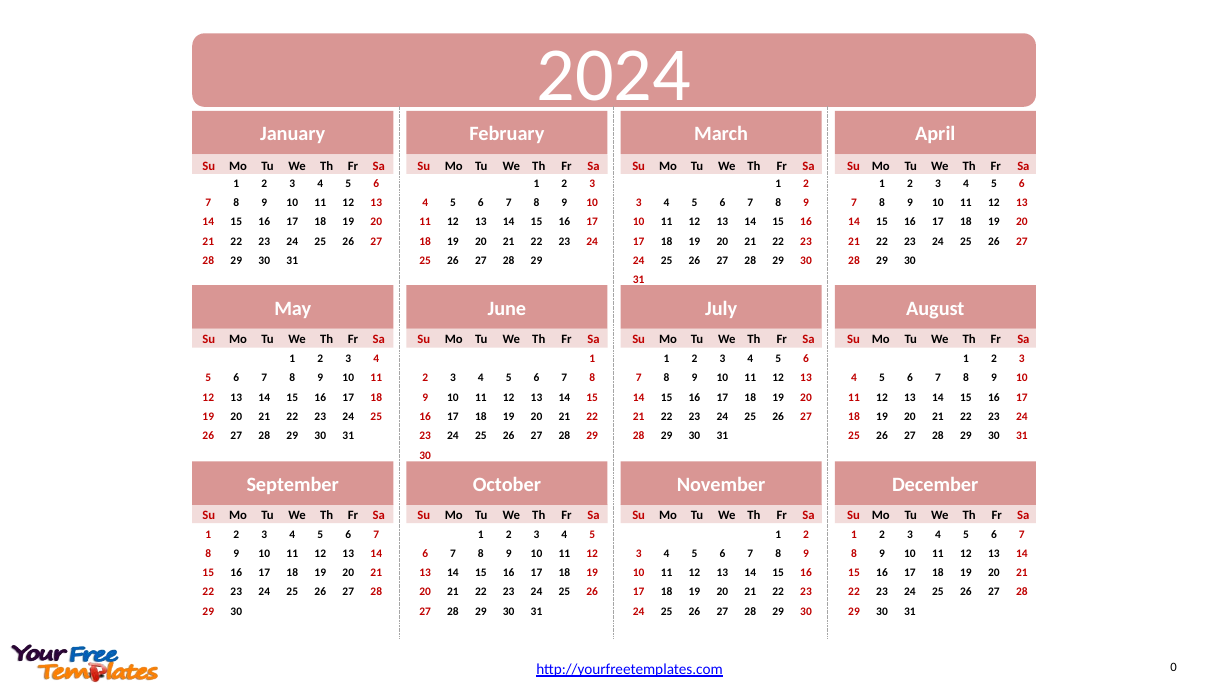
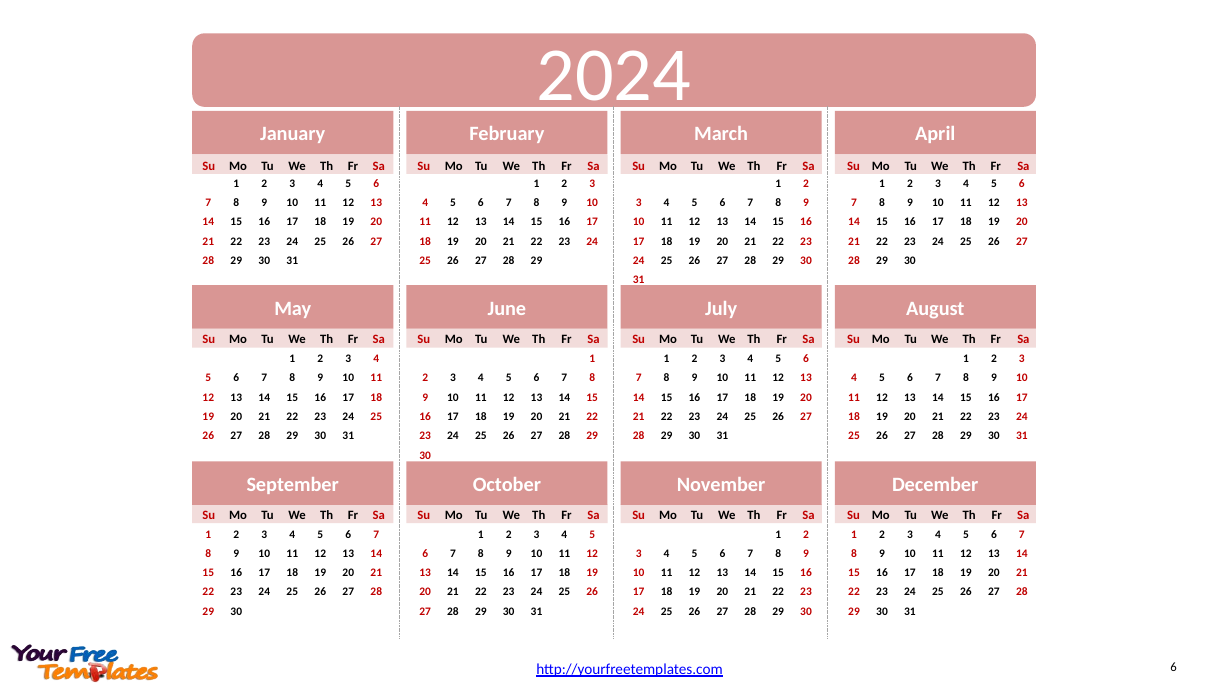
0 at (1174, 667): 0 -> 6
